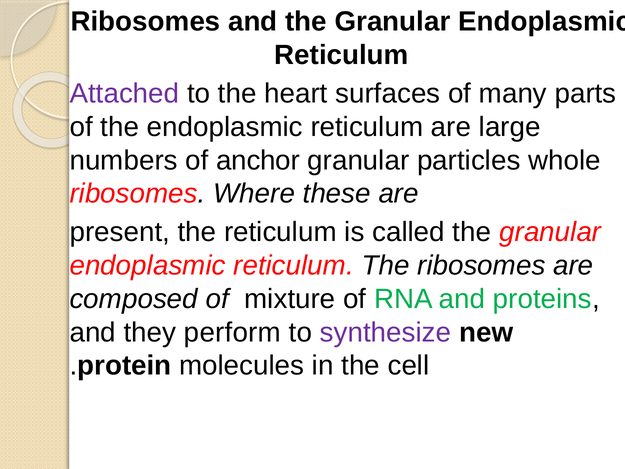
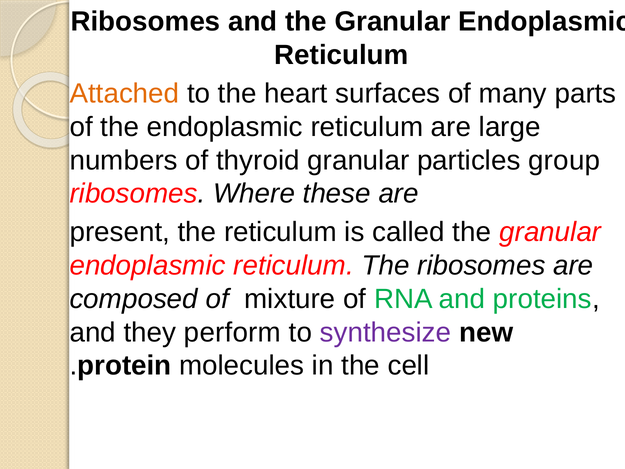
Attached colour: purple -> orange
anchor: anchor -> thyroid
whole: whole -> group
